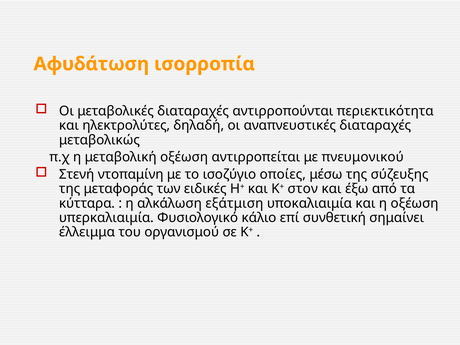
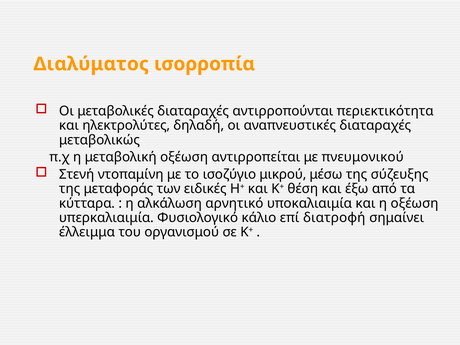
Αφυδάτωση: Αφυδάτωση -> Διαλύματος
οποίες: οποίες -> μικρού
στον: στον -> θέση
εξάτμιση: εξάτμιση -> αρνητικό
συνθετική: συνθετική -> διατροφή
